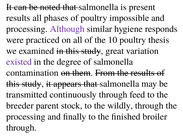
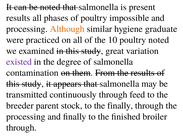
Although colour: purple -> orange
responds: responds -> graduate
poultry thesis: thesis -> noted
the wildly: wildly -> finally
